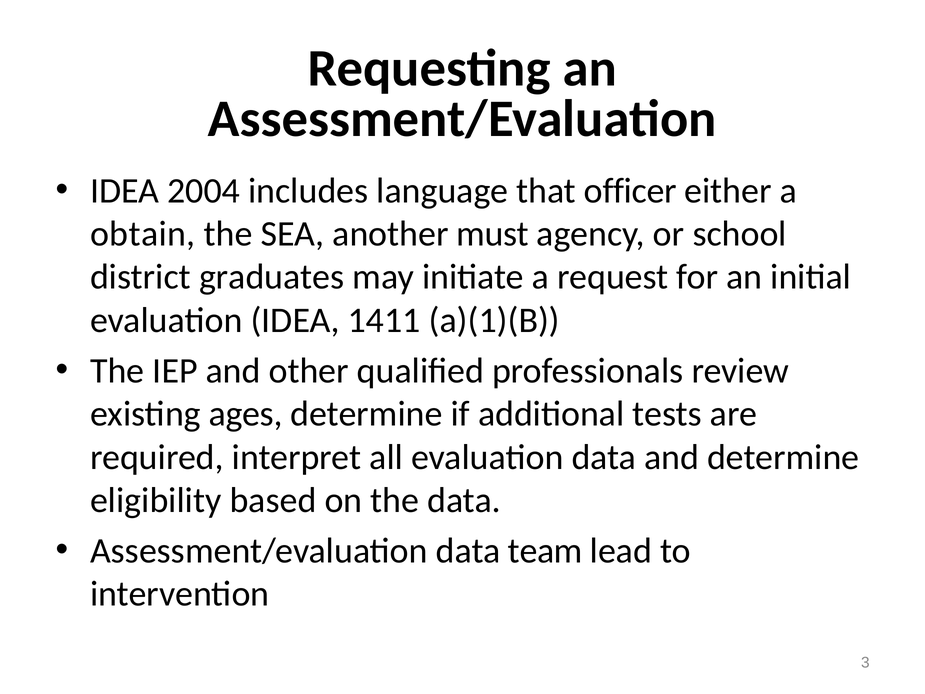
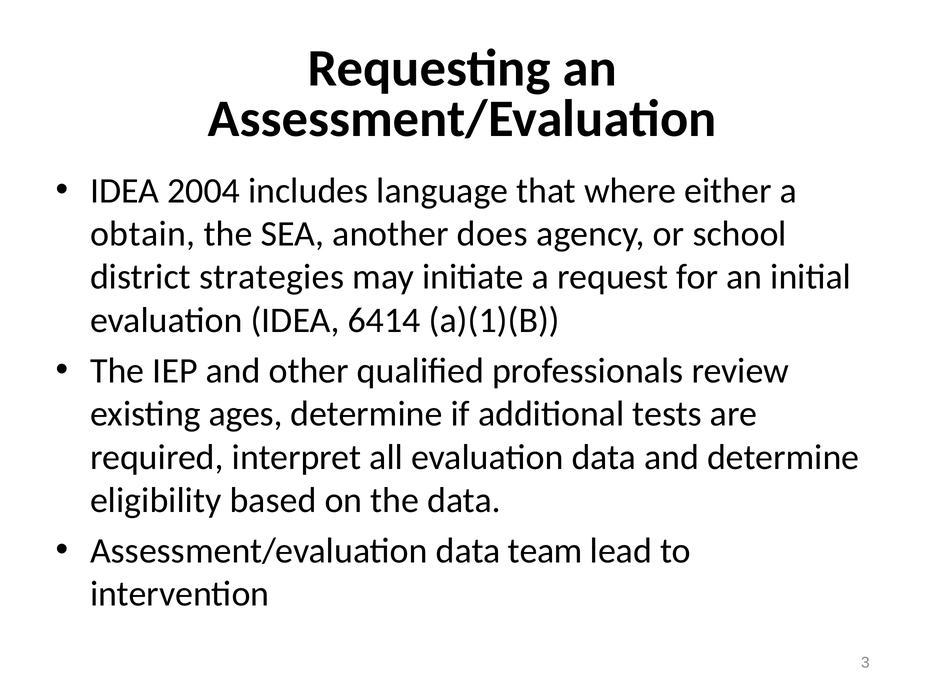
officer: officer -> where
must: must -> does
graduates: graduates -> strategies
1411: 1411 -> 6414
